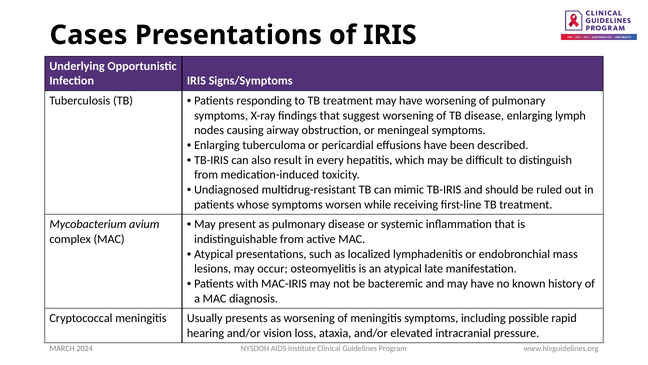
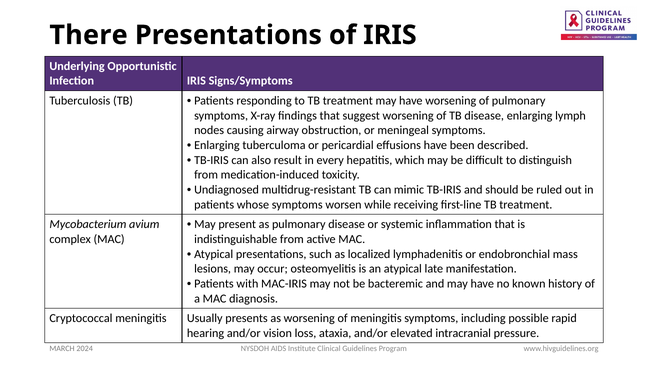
Cases: Cases -> There
